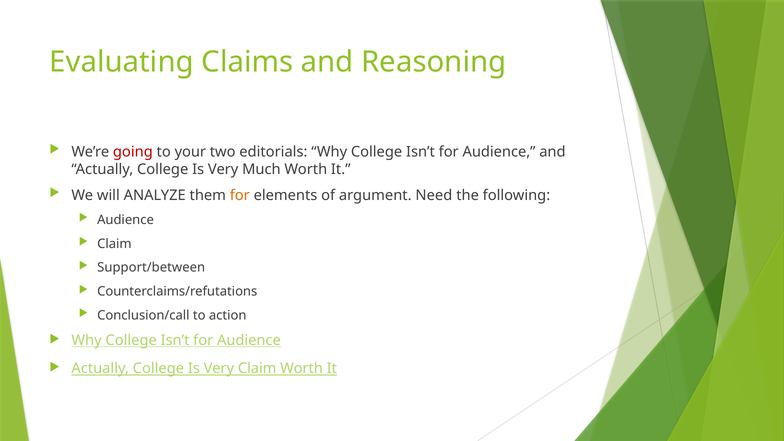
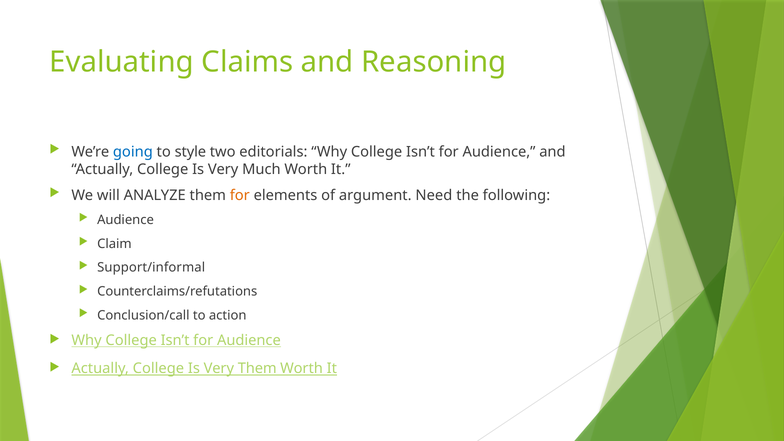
going colour: red -> blue
your: your -> style
Support/between: Support/between -> Support/informal
Very Claim: Claim -> Them
